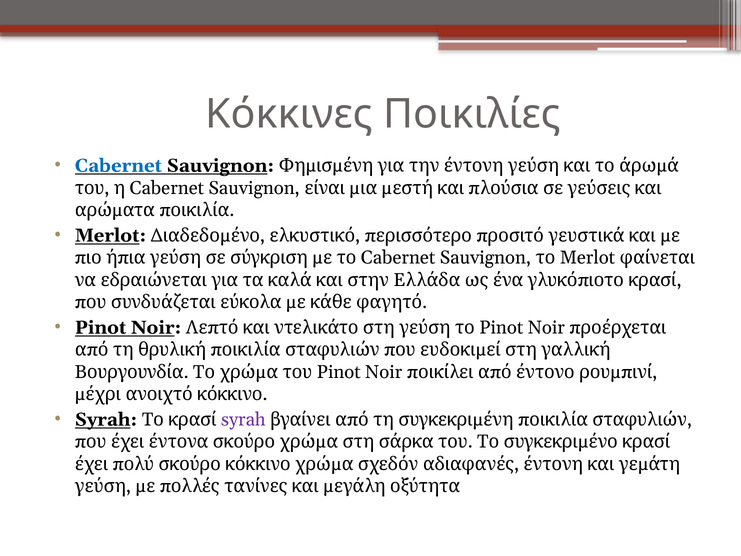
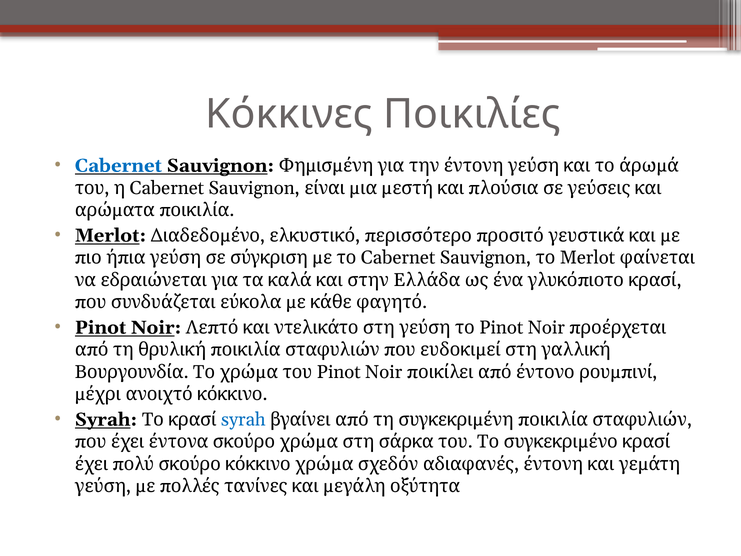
syrah at (243, 419) colour: purple -> blue
